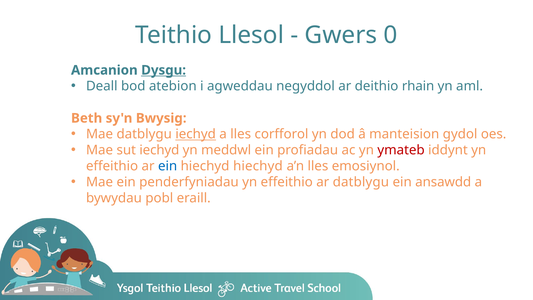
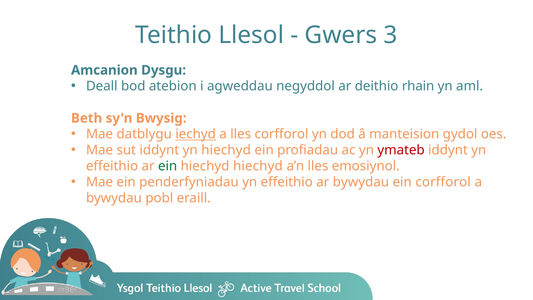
0: 0 -> 3
Dysgu underline: present -> none
sut iechyd: iechyd -> iddynt
yn meddwl: meddwl -> hiechyd
ein at (168, 166) colour: blue -> green
ar datblygu: datblygu -> bywydau
ein ansawdd: ansawdd -> corfforol
